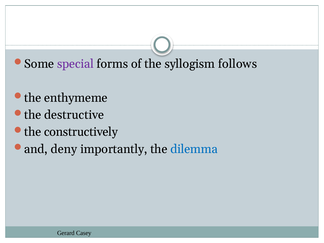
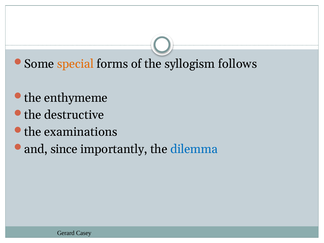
special colour: purple -> orange
constructively: constructively -> examinations
deny: deny -> since
